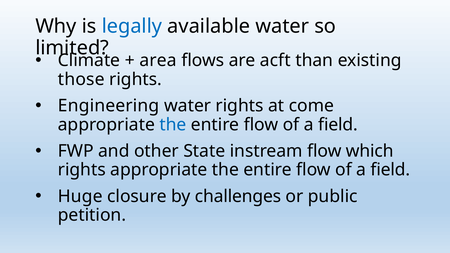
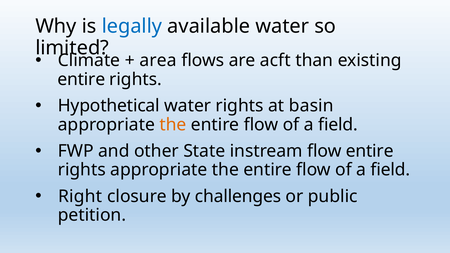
those at (81, 79): those -> entire
Engineering: Engineering -> Hypothetical
come: come -> basin
the at (173, 125) colour: blue -> orange
flow which: which -> entire
Huge: Huge -> Right
